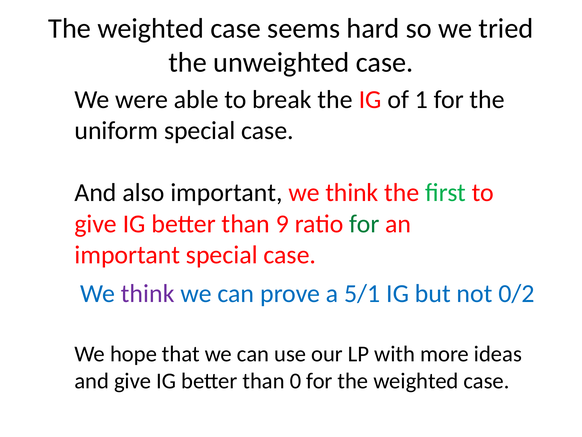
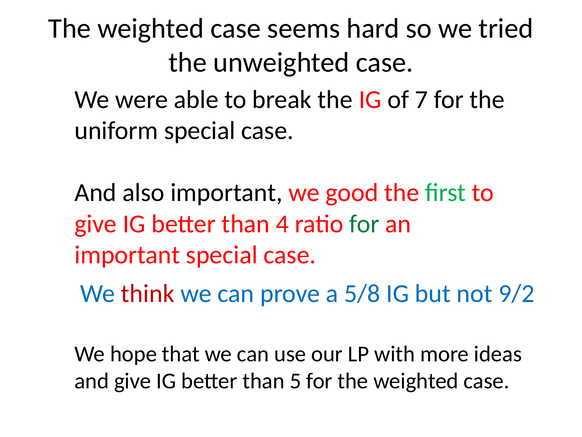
1: 1 -> 7
important we think: think -> good
9: 9 -> 4
think at (148, 293) colour: purple -> red
5/1: 5/1 -> 5/8
0/2: 0/2 -> 9/2
0: 0 -> 5
